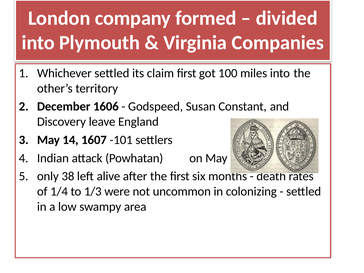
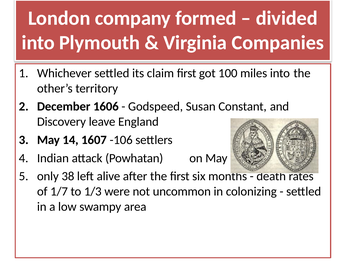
-101: -101 -> -106
1/4: 1/4 -> 1/7
